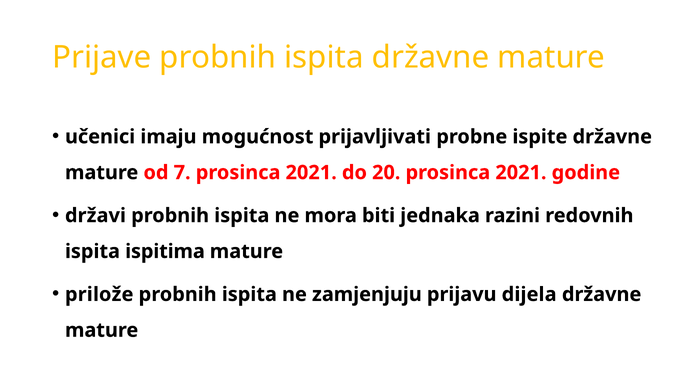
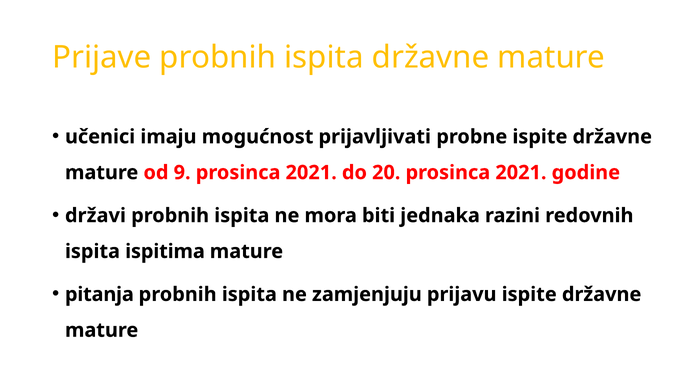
7: 7 -> 9
prilože: prilože -> pitanja
prijavu dijela: dijela -> ispite
